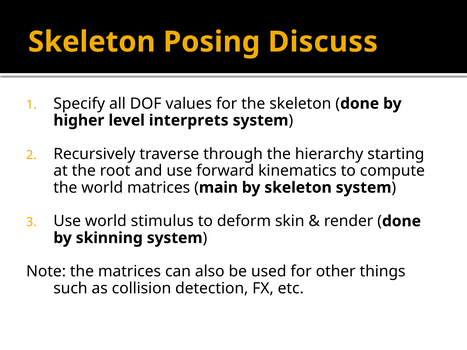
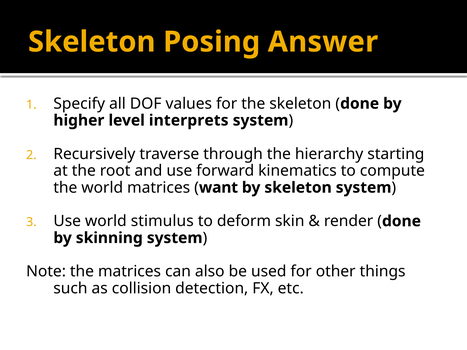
Discuss: Discuss -> Answer
main: main -> want
